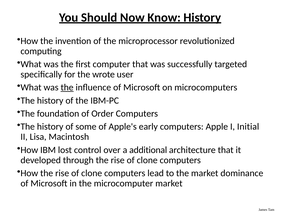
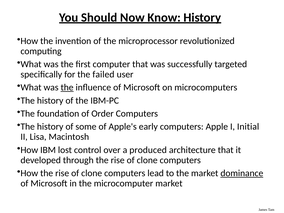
wrote: wrote -> failed
additional: additional -> produced
dominance underline: none -> present
